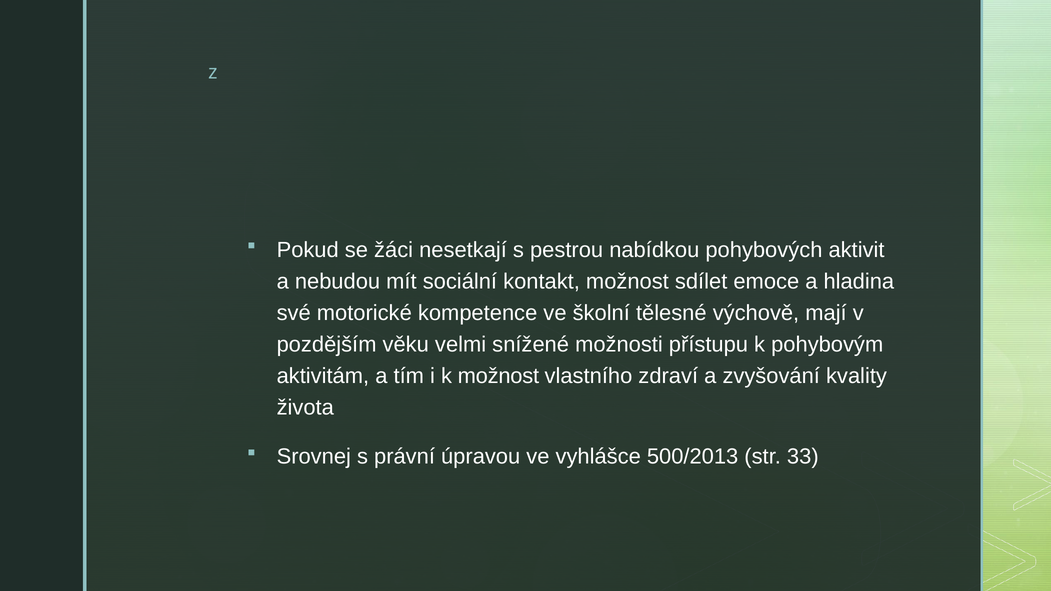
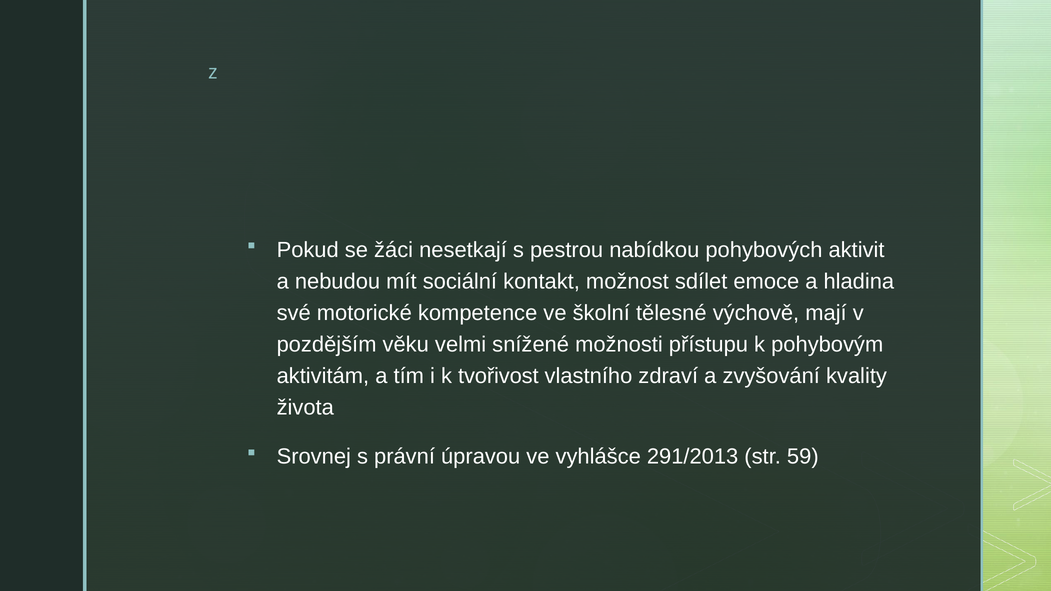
k možnost: možnost -> tvořivost
500/2013: 500/2013 -> 291/2013
33: 33 -> 59
